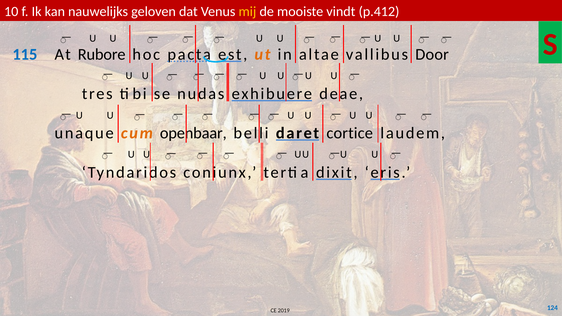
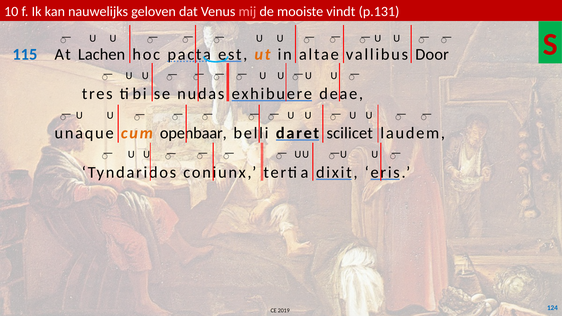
mij colour: yellow -> pink
p.412: p.412 -> p.131
Rubore: Rubore -> Lachen
cortice: cortice -> scilicet
